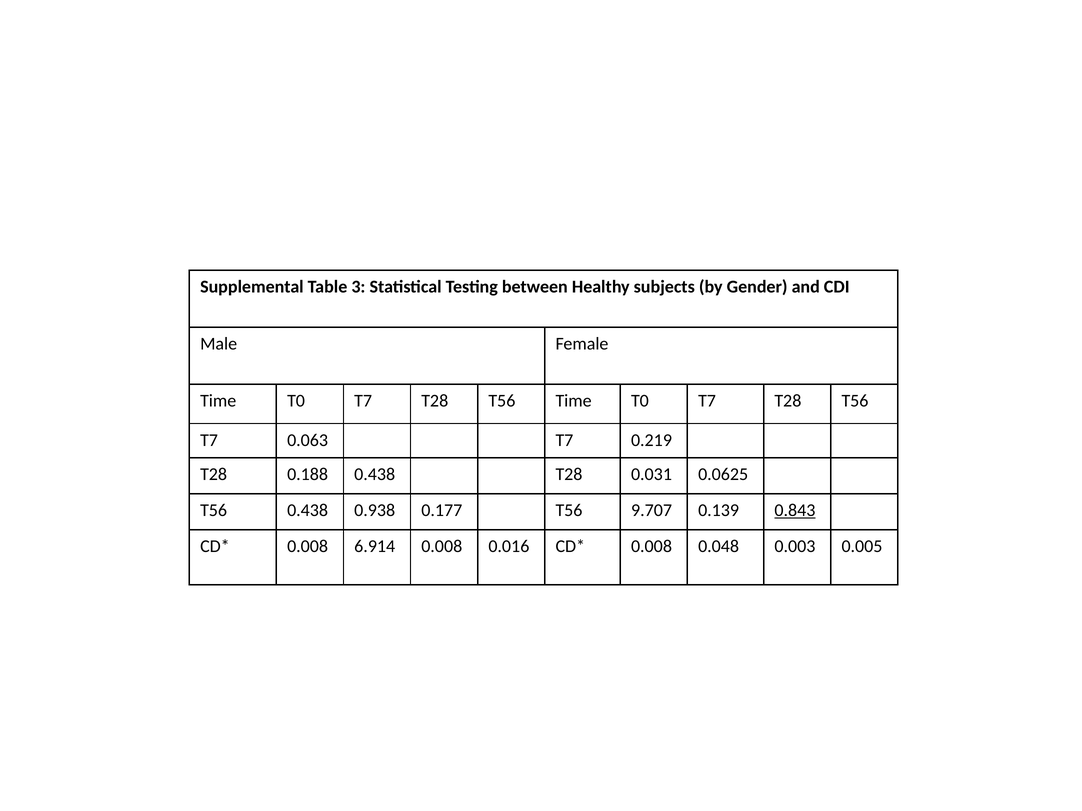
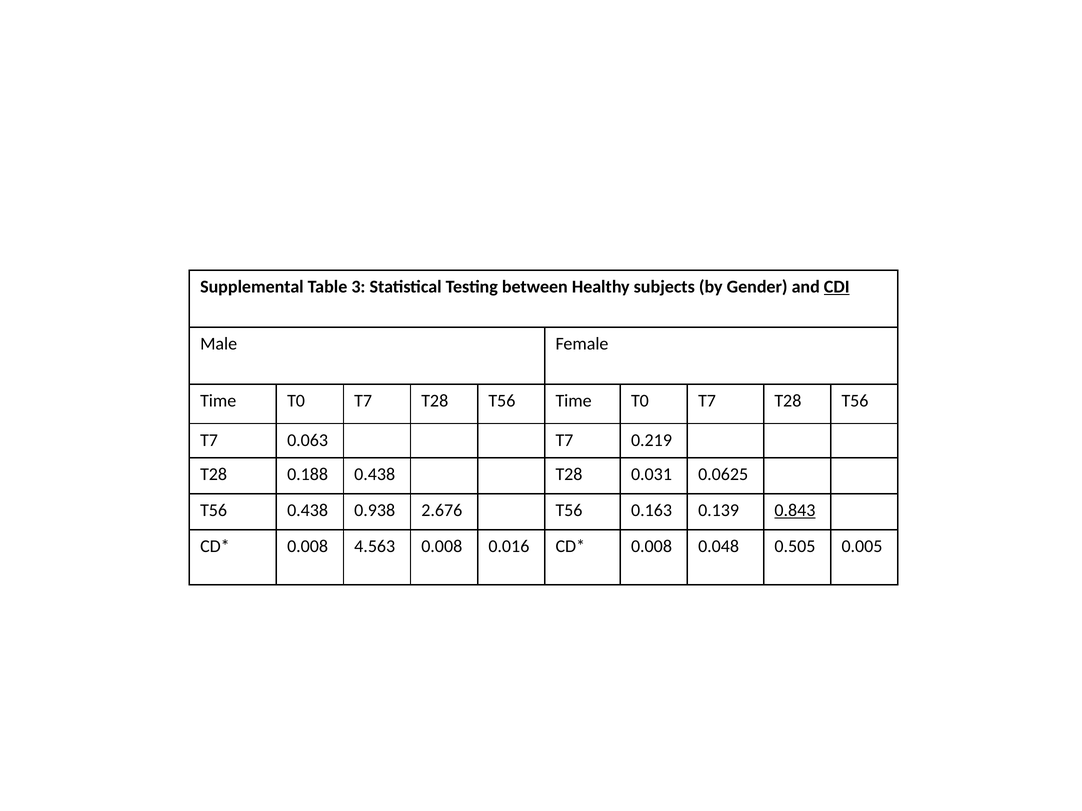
CDI underline: none -> present
0.177: 0.177 -> 2.676
9.707: 9.707 -> 0.163
6.914: 6.914 -> 4.563
0.003: 0.003 -> 0.505
